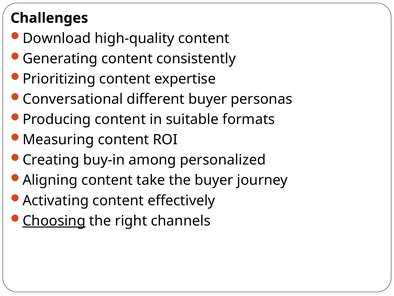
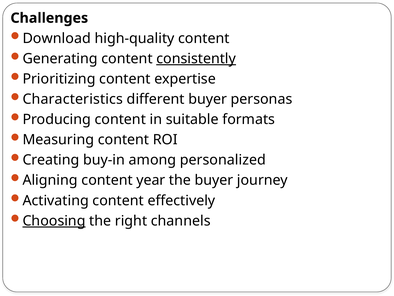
consistently underline: none -> present
Conversational: Conversational -> Characteristics
take: take -> year
